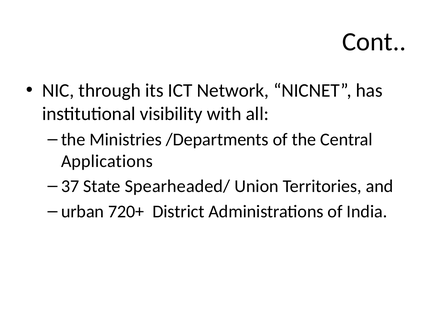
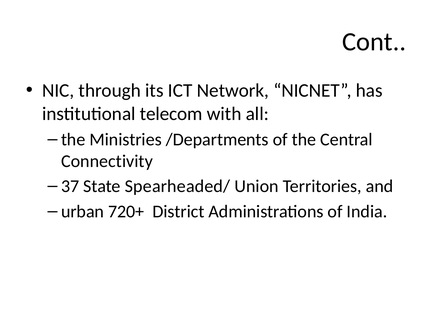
visibility: visibility -> telecom
Applications: Applications -> Connectivity
